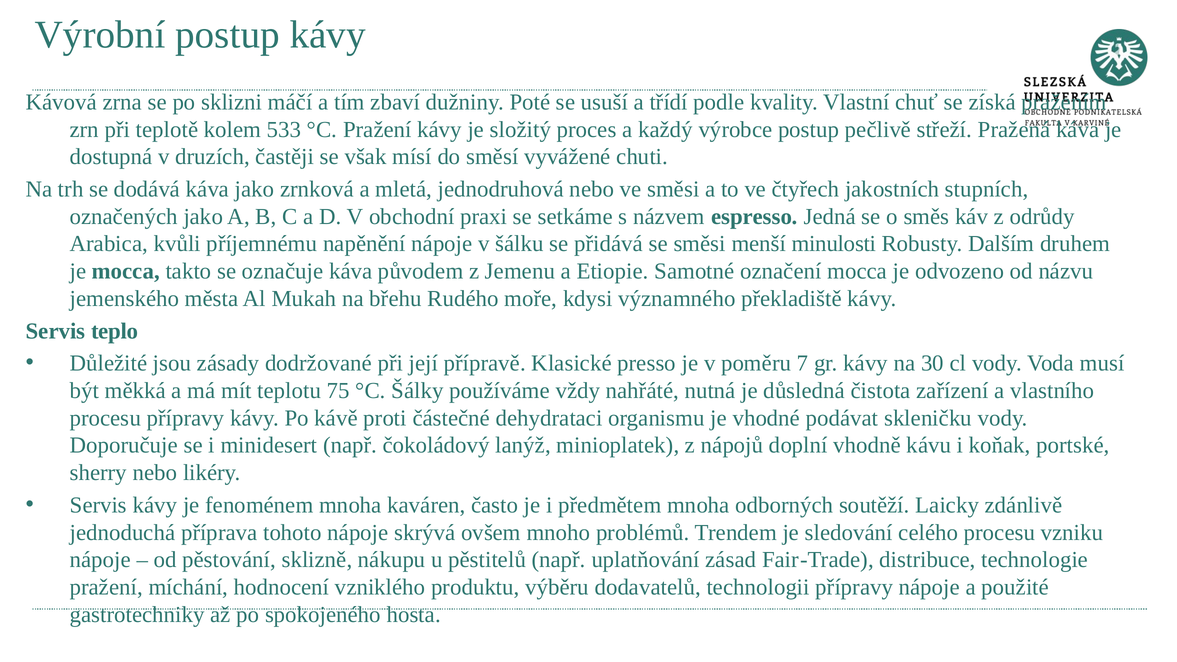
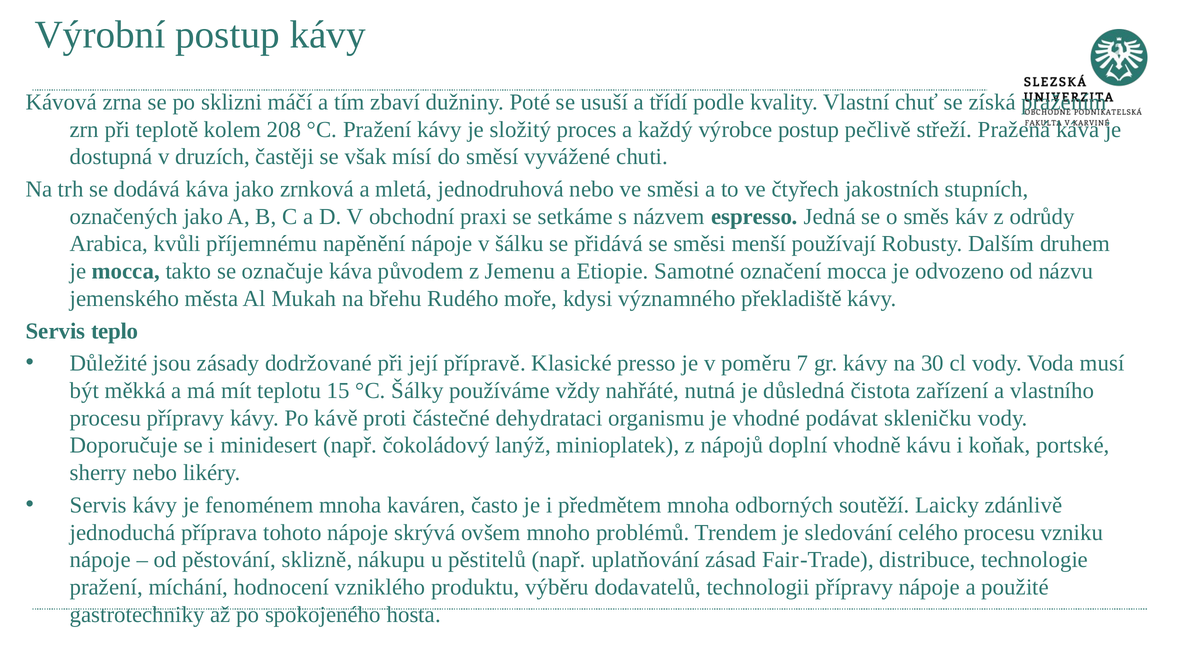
533: 533 -> 208
minulosti: minulosti -> používají
75: 75 -> 15
